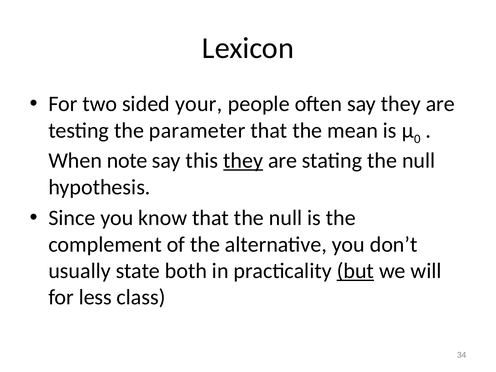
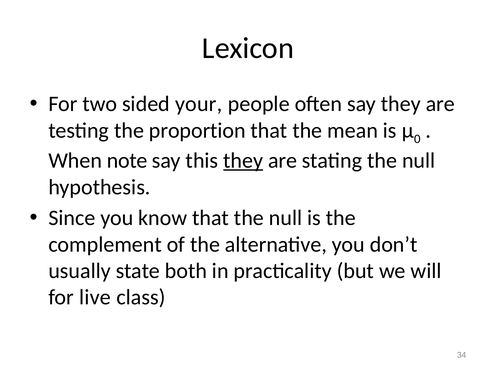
parameter: parameter -> proportion
but underline: present -> none
less: less -> live
